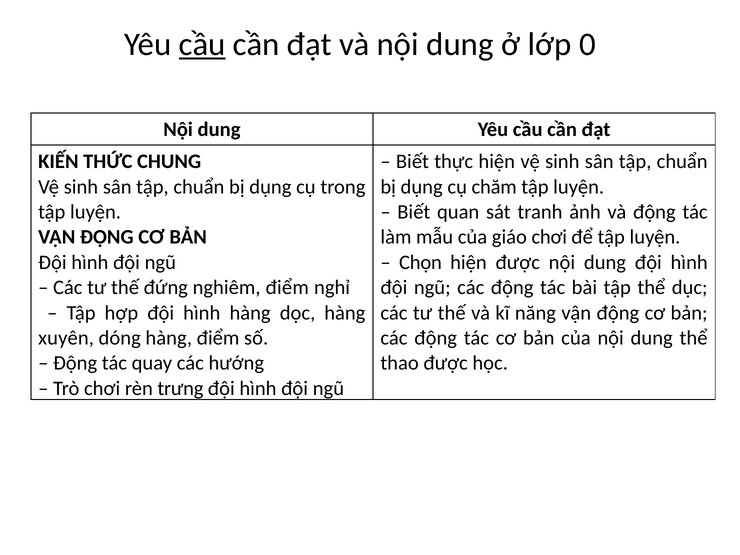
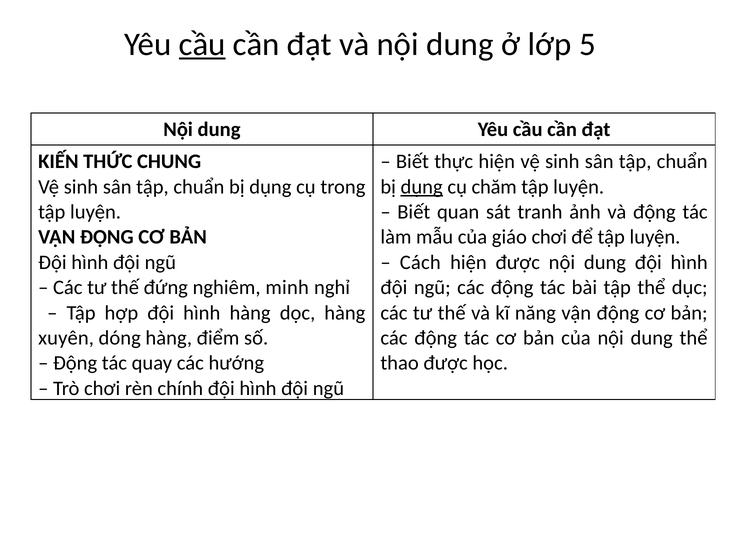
0: 0 -> 5
dụng at (422, 187) underline: none -> present
Chọn: Chọn -> Cách
nghiêm điểm: điểm -> minh
trưng: trưng -> chính
